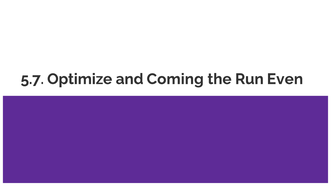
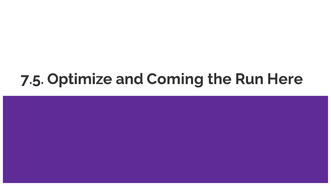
5.7: 5.7 -> 7.5
Even: Even -> Here
